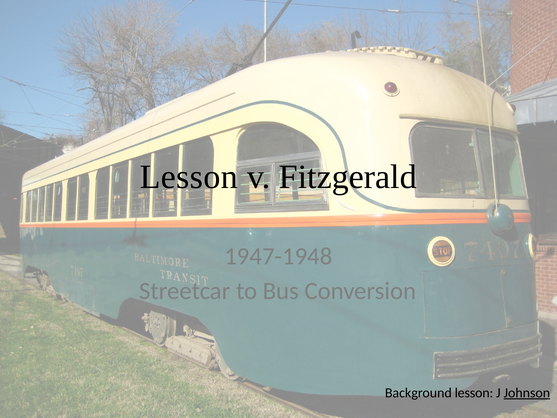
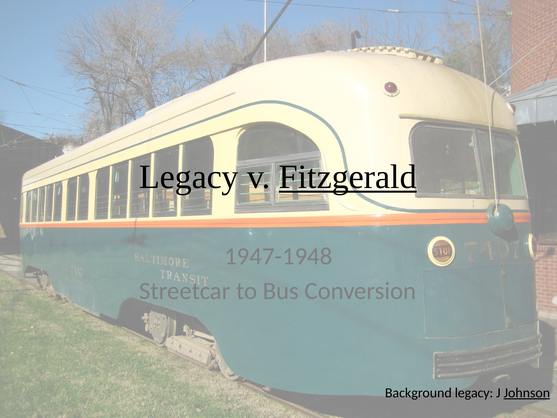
Lesson at (189, 177): Lesson -> Legacy
Fitzgerald underline: none -> present
Background lesson: lesson -> legacy
